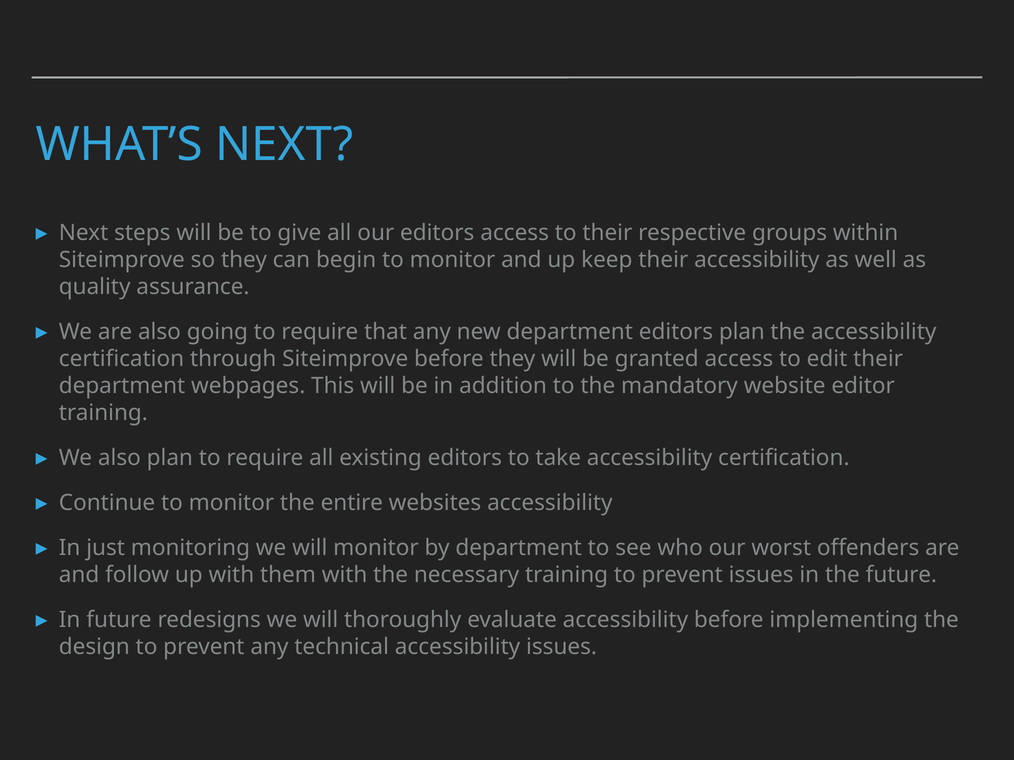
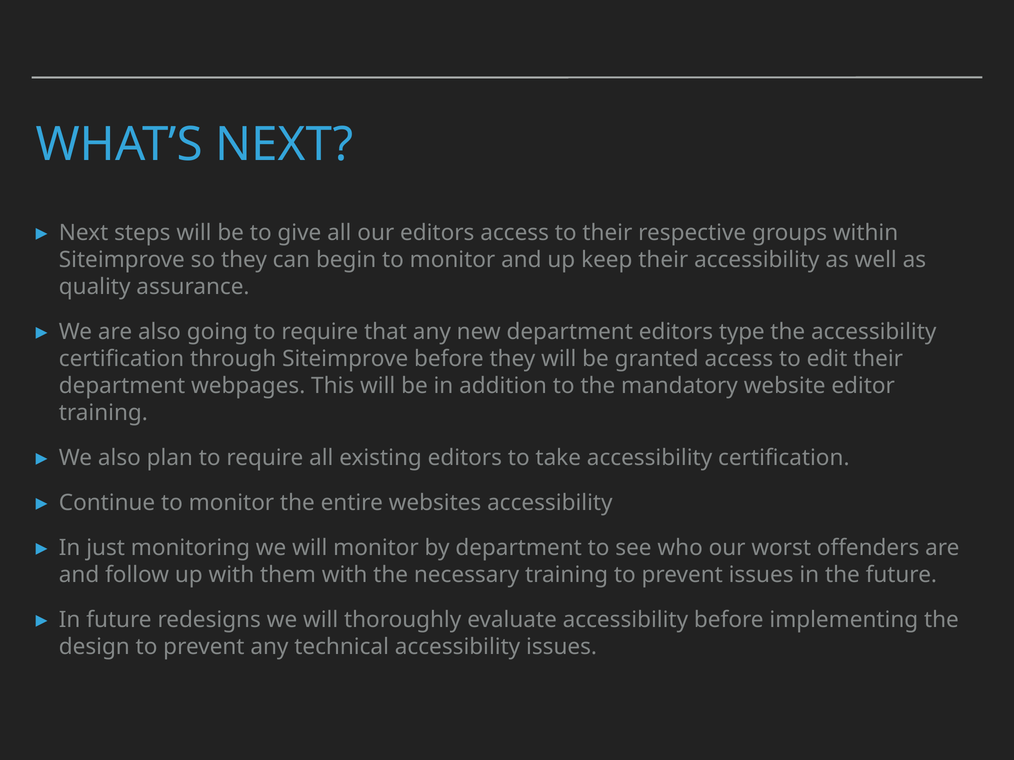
editors plan: plan -> type
